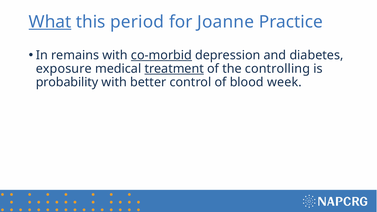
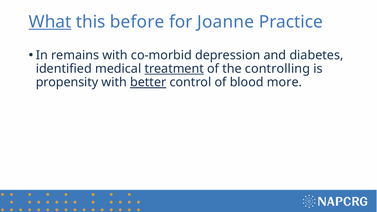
period: period -> before
co-morbid underline: present -> none
exposure: exposure -> identified
probability: probability -> propensity
better underline: none -> present
week: week -> more
